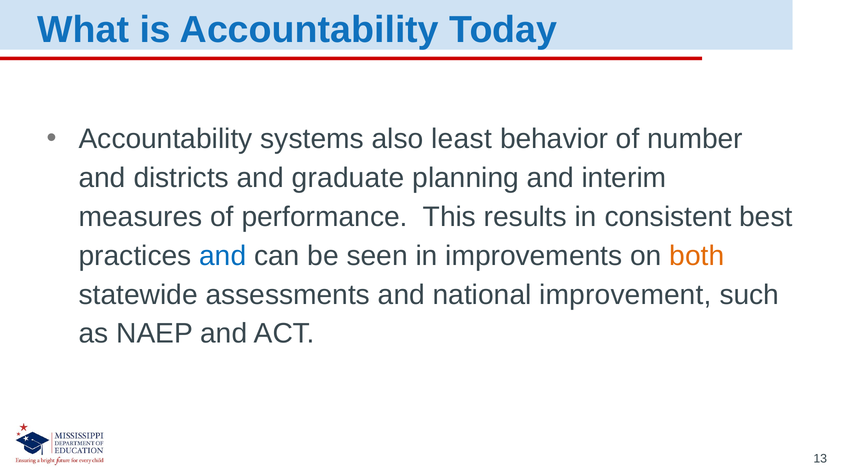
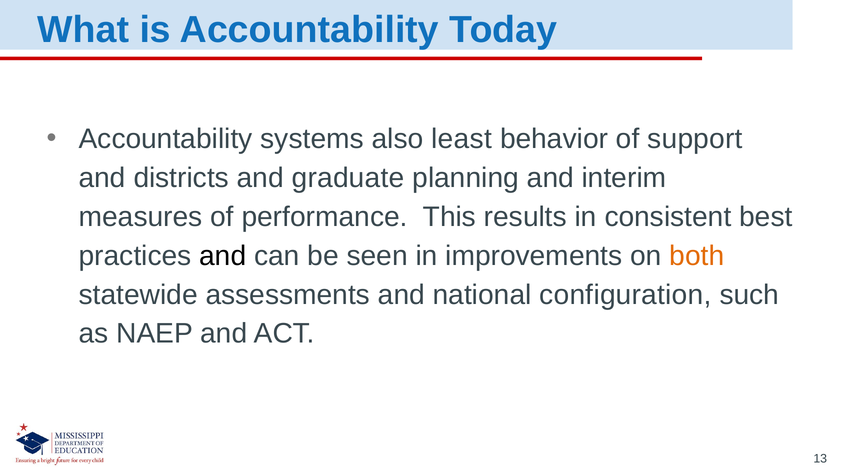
number: number -> support
and at (223, 256) colour: blue -> black
improvement: improvement -> configuration
